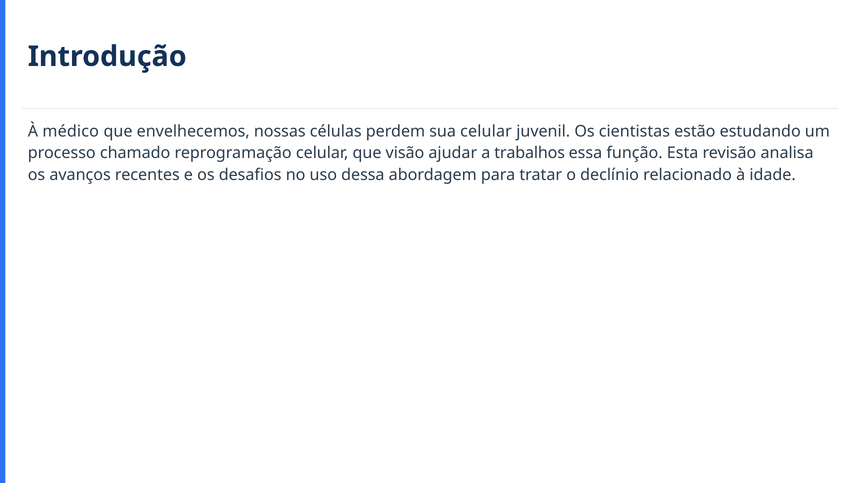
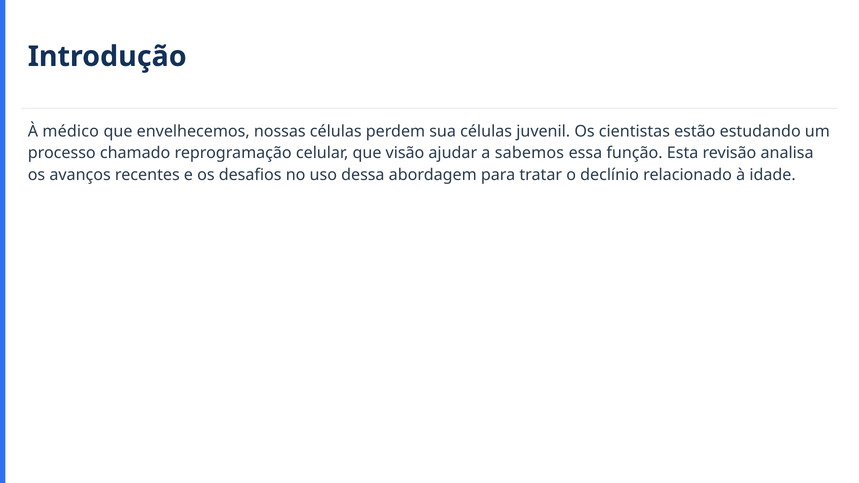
sua celular: celular -> células
trabalhos: trabalhos -> sabemos
